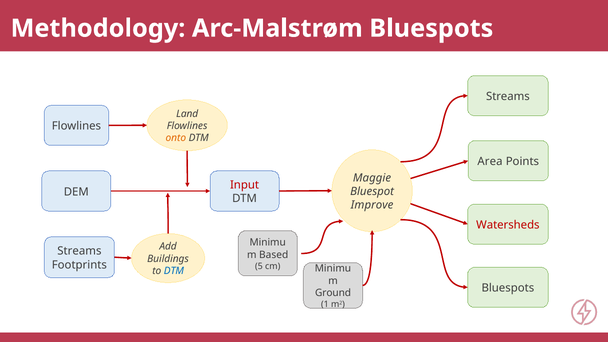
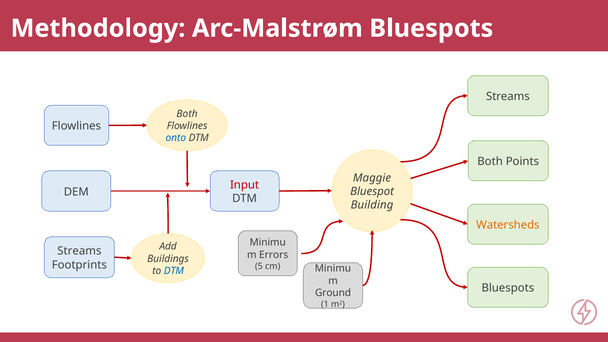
Land at (187, 114): Land -> Both
onto colour: orange -> blue
Area at (490, 162): Area -> Both
Improve: Improve -> Building
Watersheds colour: red -> orange
Based: Based -> Errors
